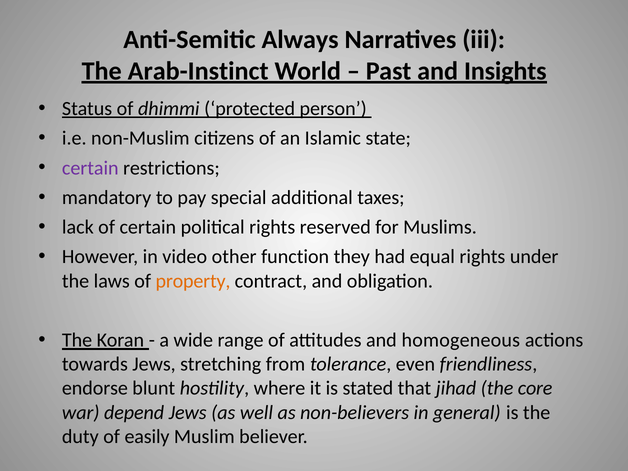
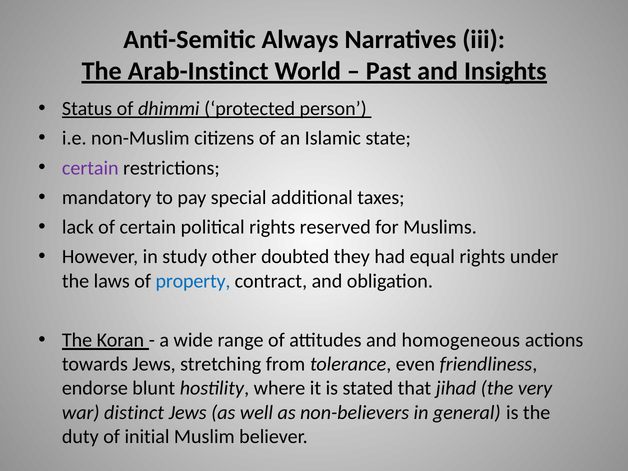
video: video -> study
function: function -> doubted
property colour: orange -> blue
core: core -> very
depend: depend -> distinct
easily: easily -> initial
